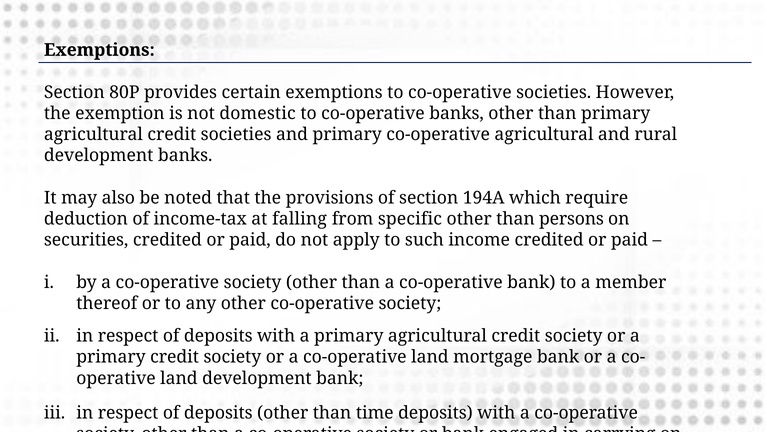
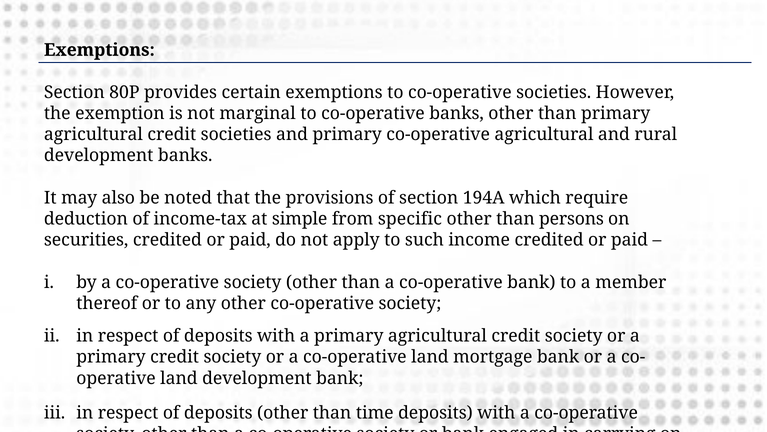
domestic: domestic -> marginal
falling: falling -> simple
